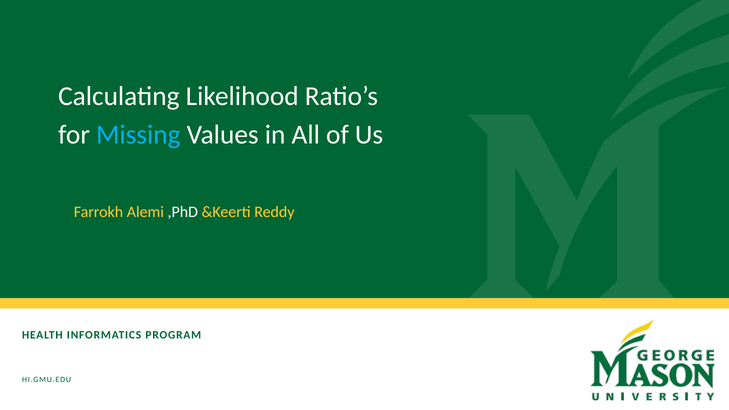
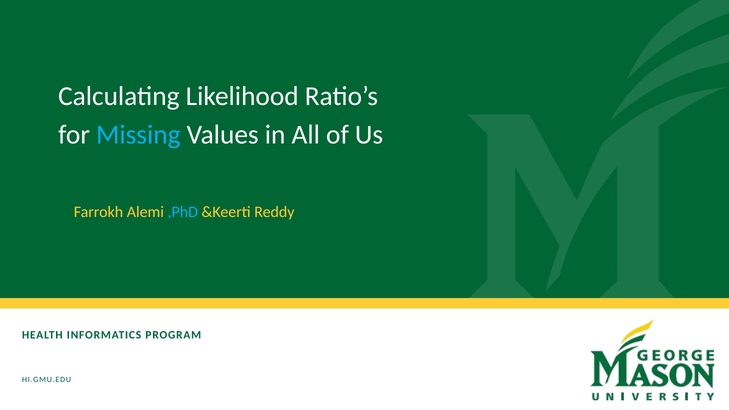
,PhD colour: white -> light blue
